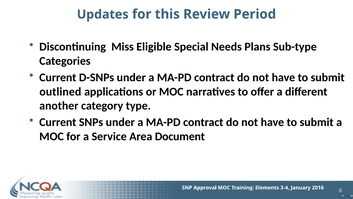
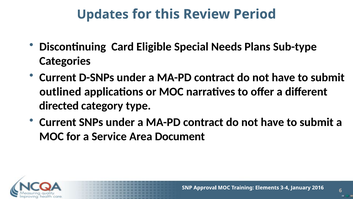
Miss: Miss -> Card
another: another -> directed
